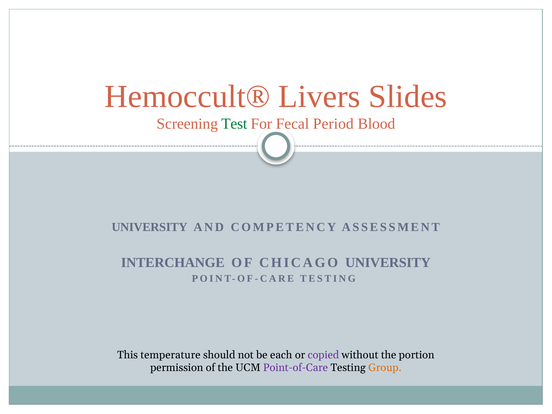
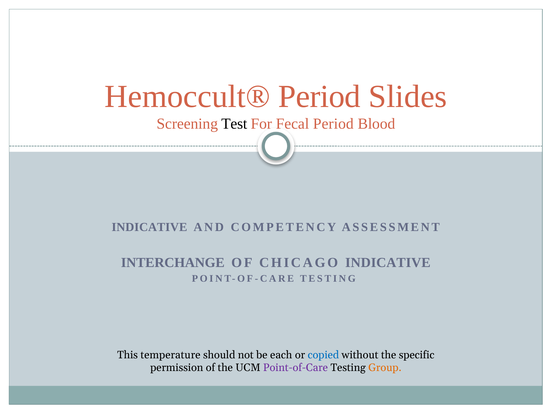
Hemoccult® Livers: Livers -> Period
Test colour: green -> black
UNIVERSITY at (150, 227): UNIVERSITY -> INDICATIVE
CHICAGO UNIVERSITY: UNIVERSITY -> INDICATIVE
copied colour: purple -> blue
portion: portion -> specific
